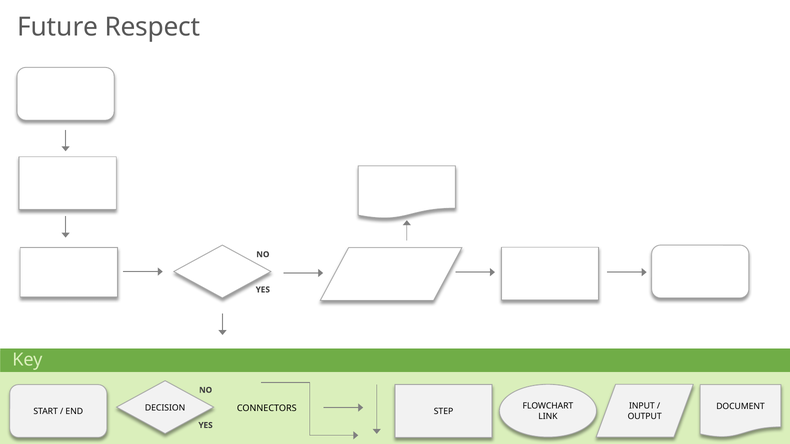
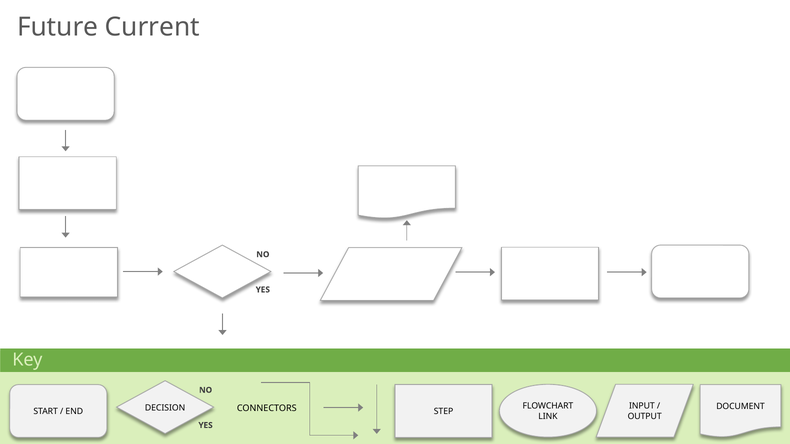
Respect: Respect -> Current
